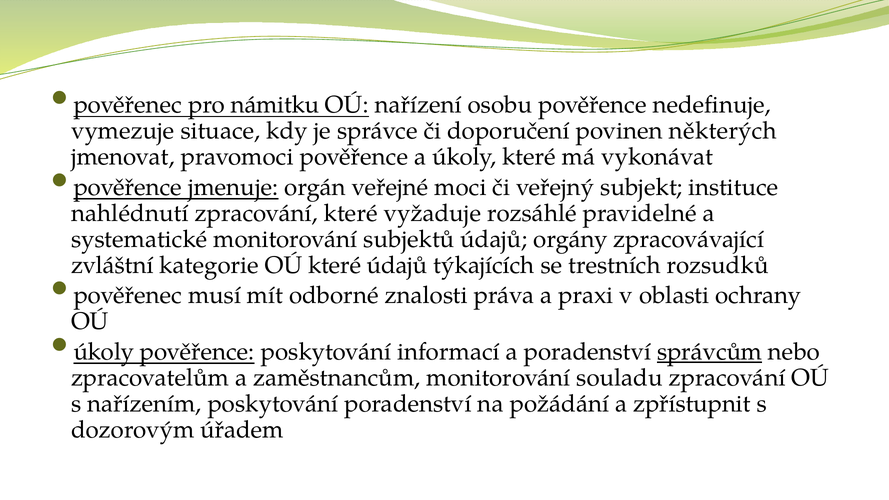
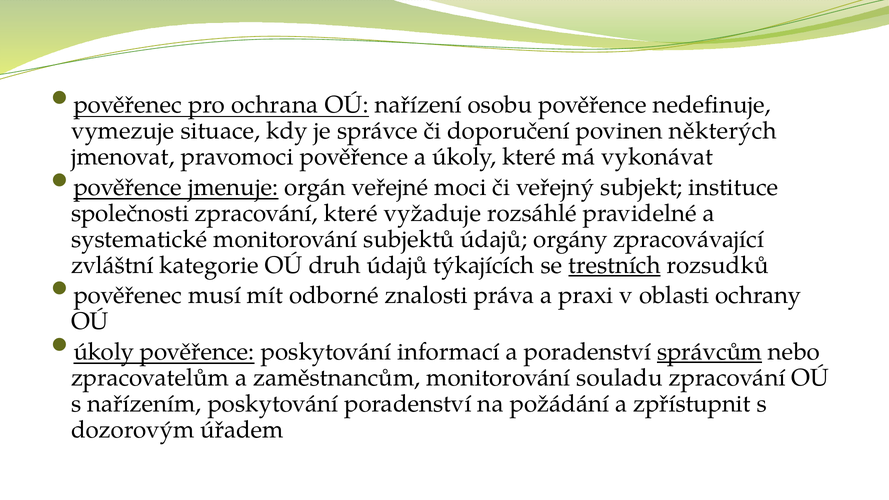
námitku: námitku -> ochrana
nahlédnutí: nahlédnutí -> společnosti
OÚ které: které -> druh
trestních underline: none -> present
